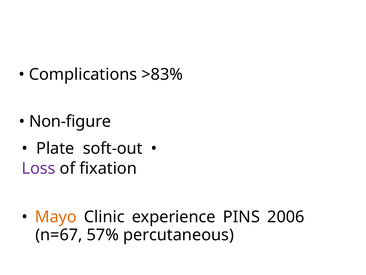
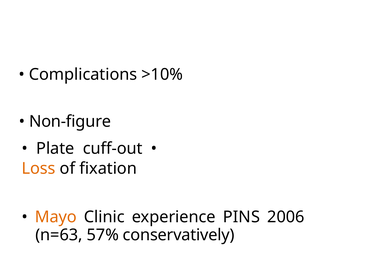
>83%: >83% -> >10%
soft-out: soft-out -> cuff-out
Loss colour: purple -> orange
n=67: n=67 -> n=63
percutaneous: percutaneous -> conservatively
